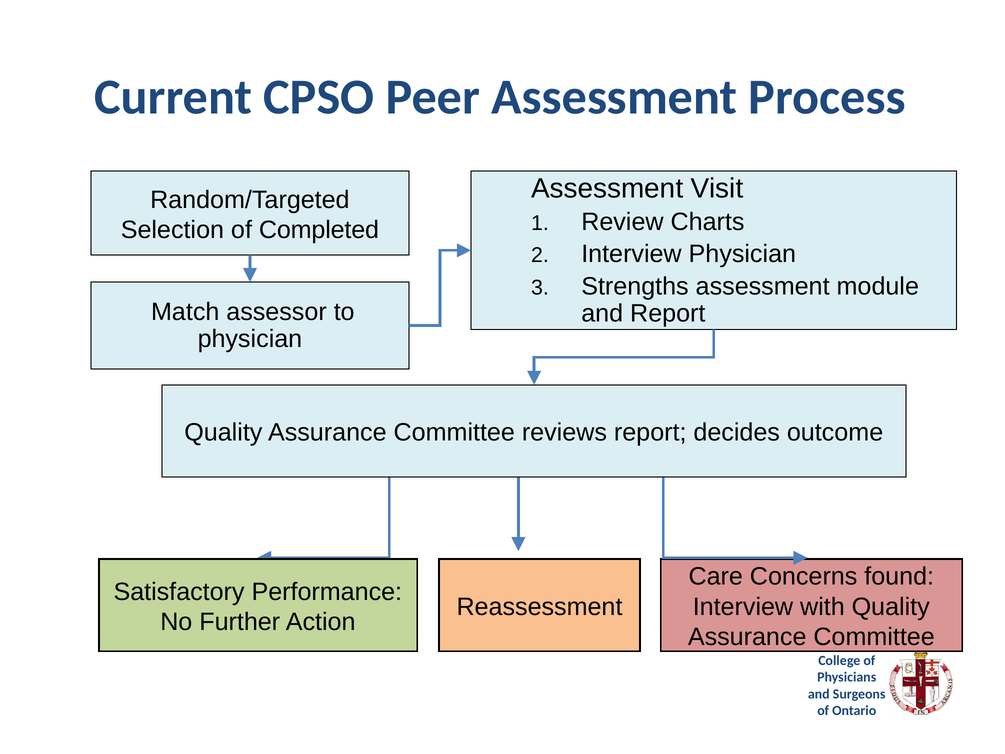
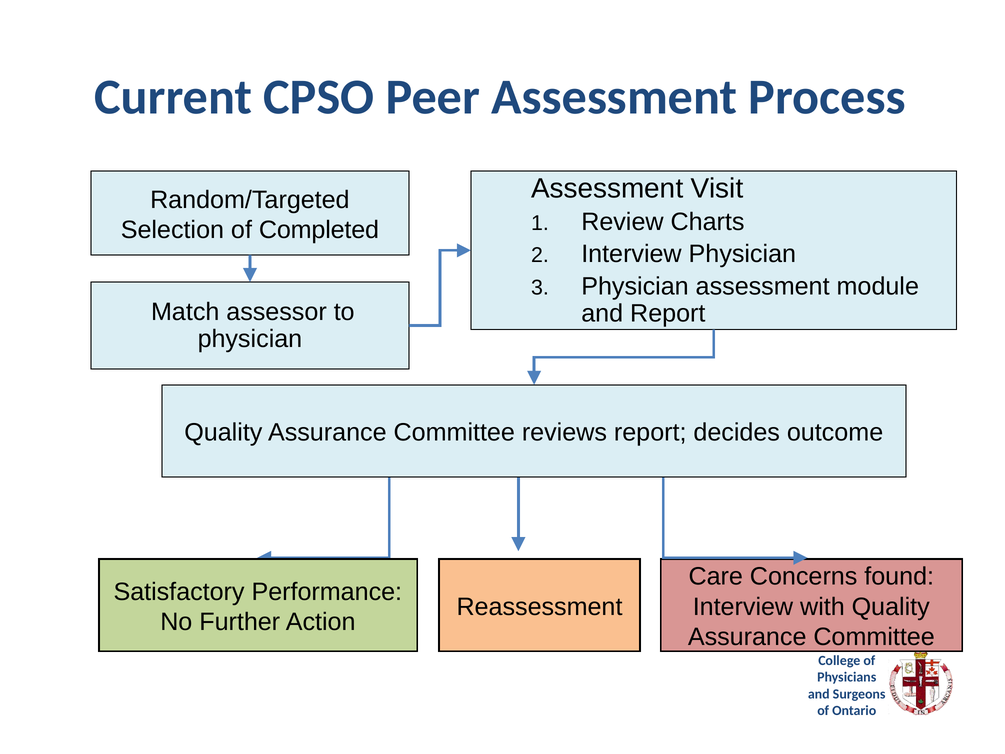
Strengths at (635, 286): Strengths -> Physician
